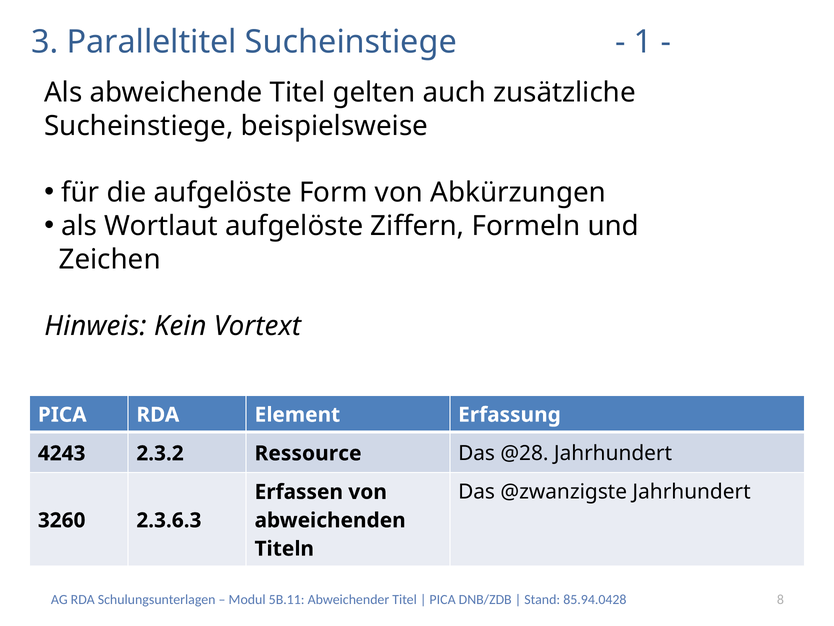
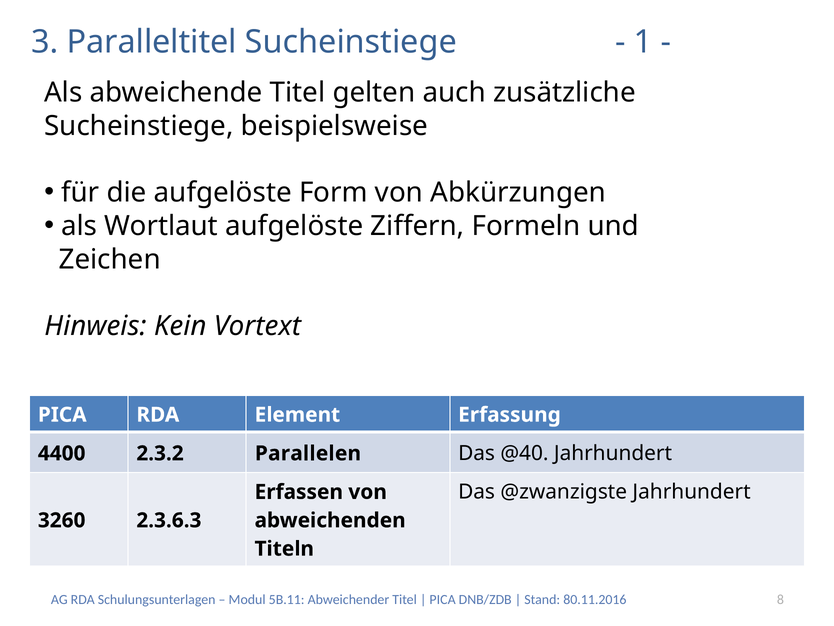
4243: 4243 -> 4400
Ressource: Ressource -> Parallelen
@28: @28 -> @40
85.94.0428: 85.94.0428 -> 80.11.2016
